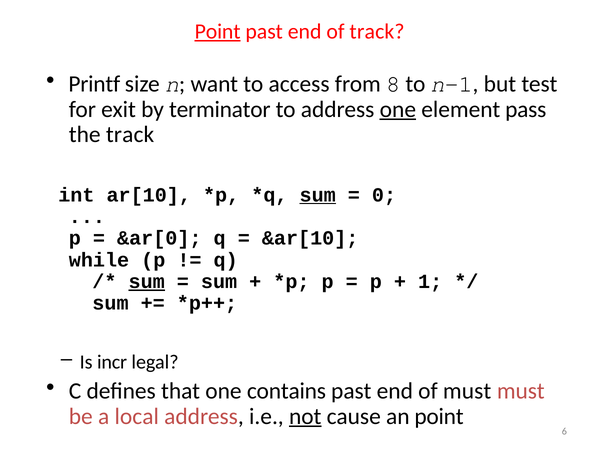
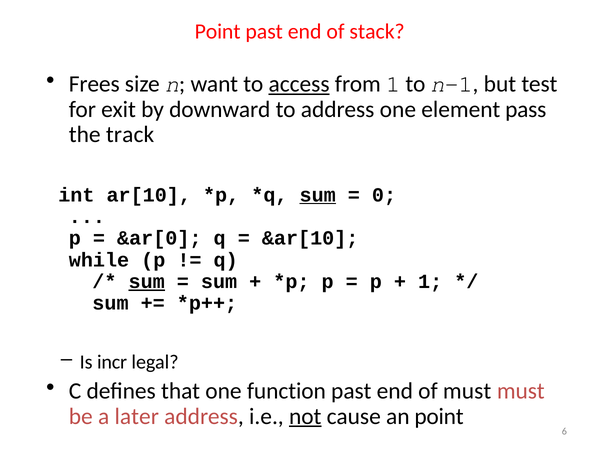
Point at (218, 31) underline: present -> none
of track: track -> stack
Printf: Printf -> Frees
access underline: none -> present
from 8: 8 -> 1
terminator: terminator -> downward
one at (398, 109) underline: present -> none
contains: contains -> function
local: local -> later
